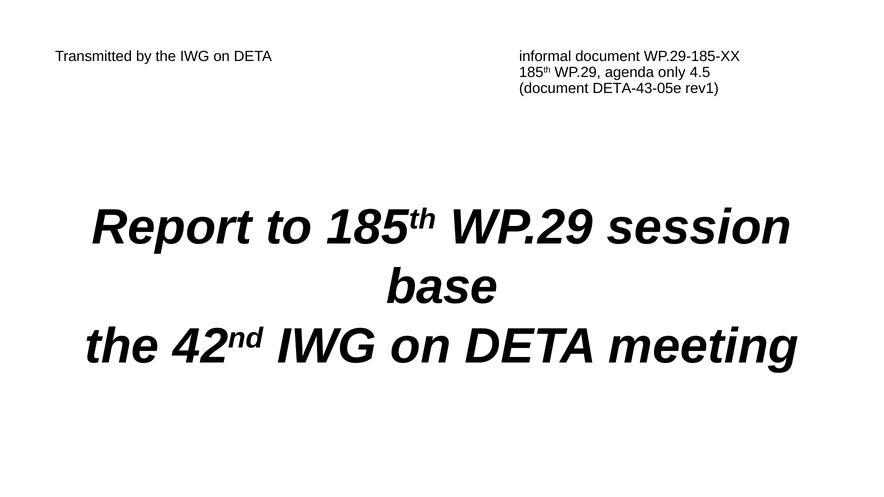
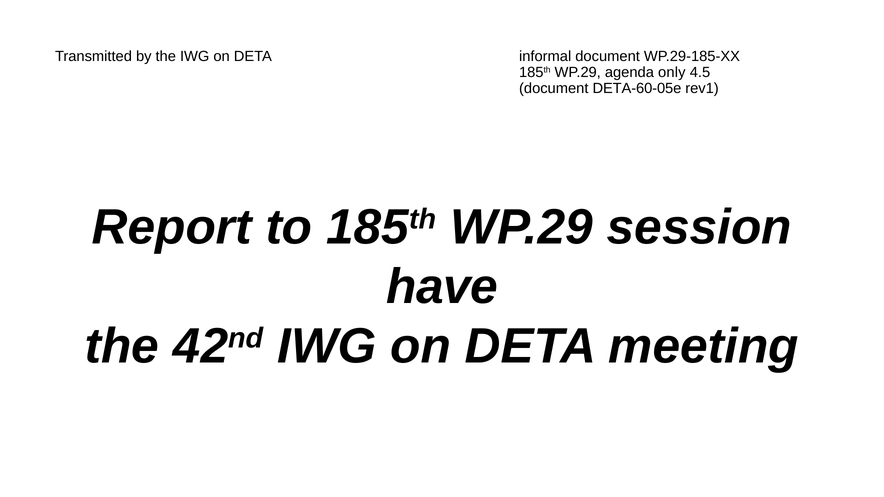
DETA-43-05e: DETA-43-05e -> DETA-60-05e
base: base -> have
